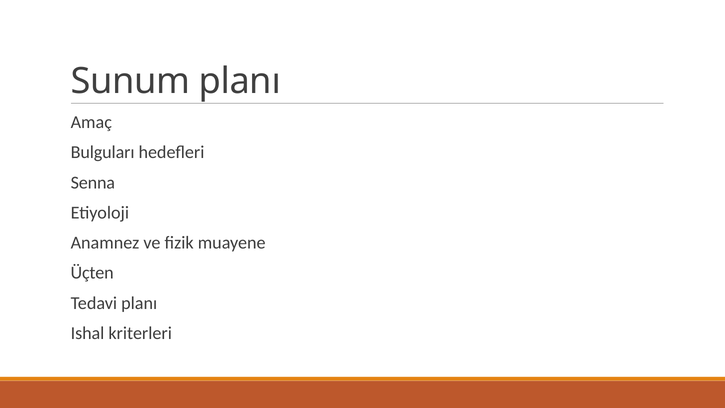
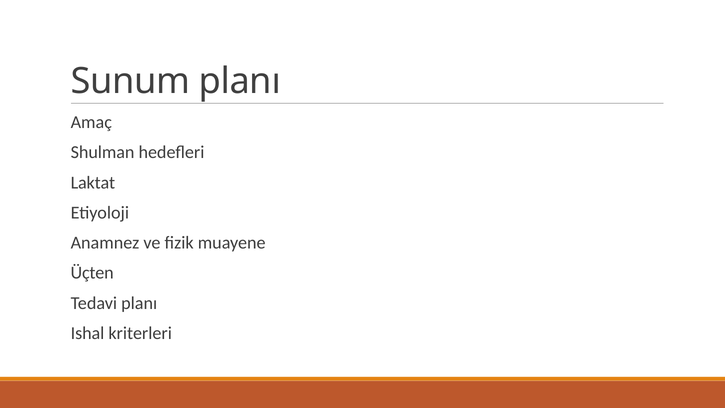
Bulguları: Bulguları -> Shulman
Senna: Senna -> Laktat
